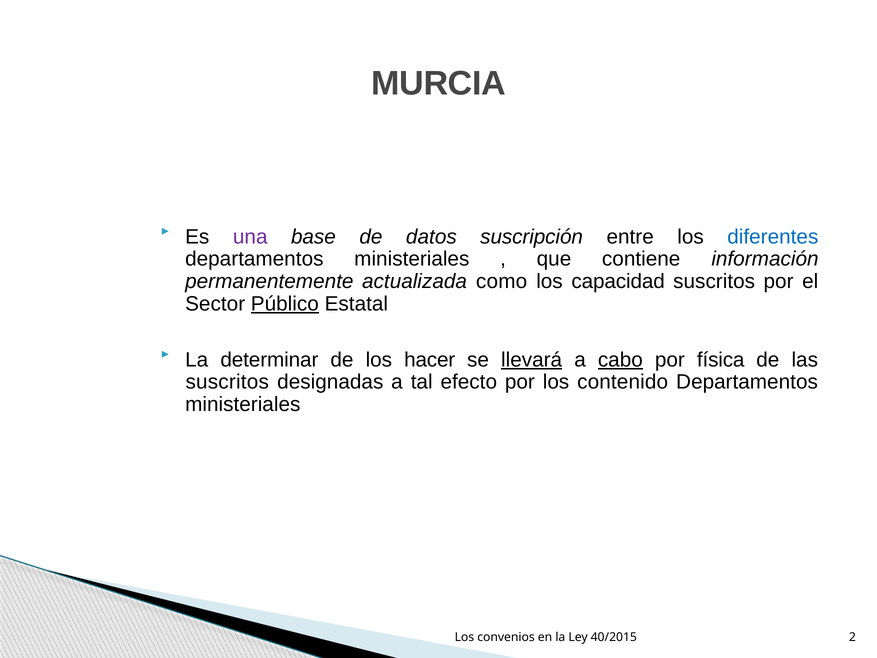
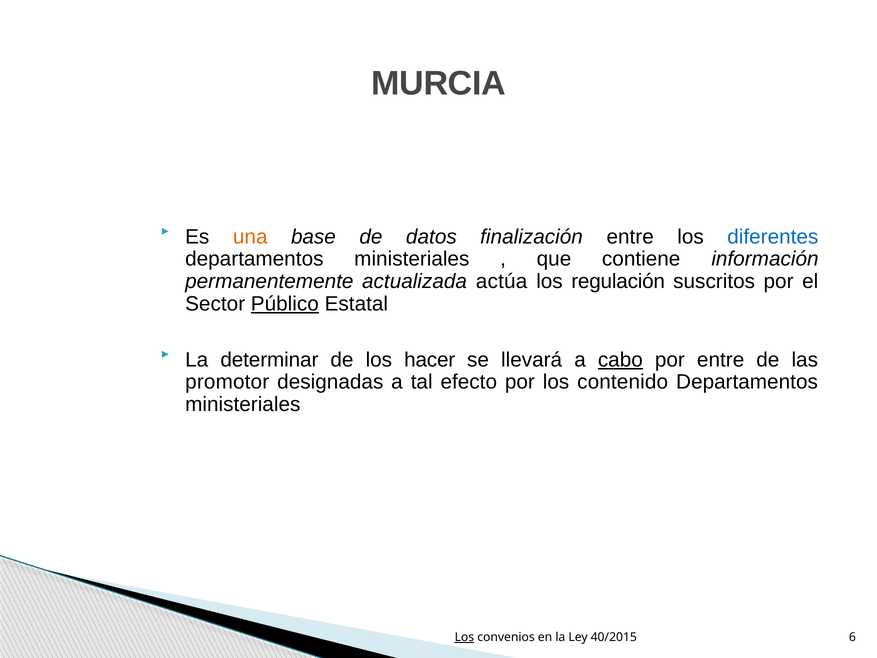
una colour: purple -> orange
suscripción: suscripción -> finalización
como: como -> actúa
capacidad: capacidad -> regulación
llevará underline: present -> none
por física: física -> entre
suscritos at (227, 382): suscritos -> promotor
Los at (464, 637) underline: none -> present
2: 2 -> 6
